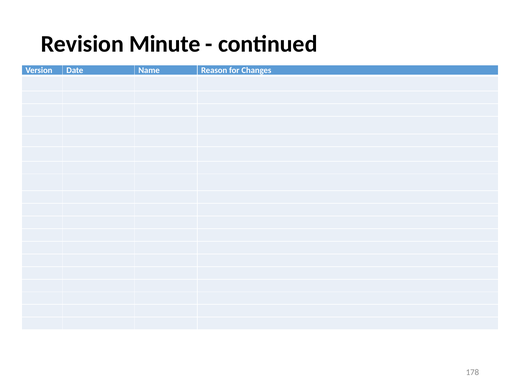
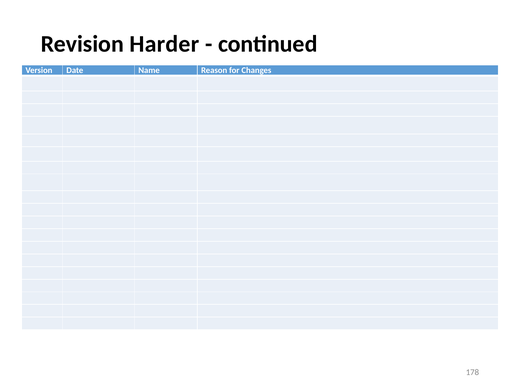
Minute: Minute -> Harder
